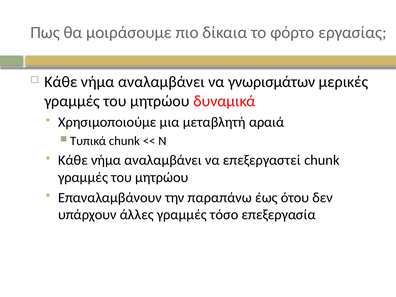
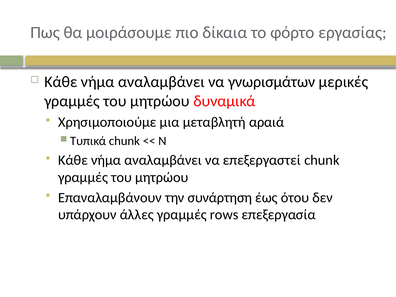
παραπάνω: παραπάνω -> συνάρτηση
τόσο: τόσο -> rows
